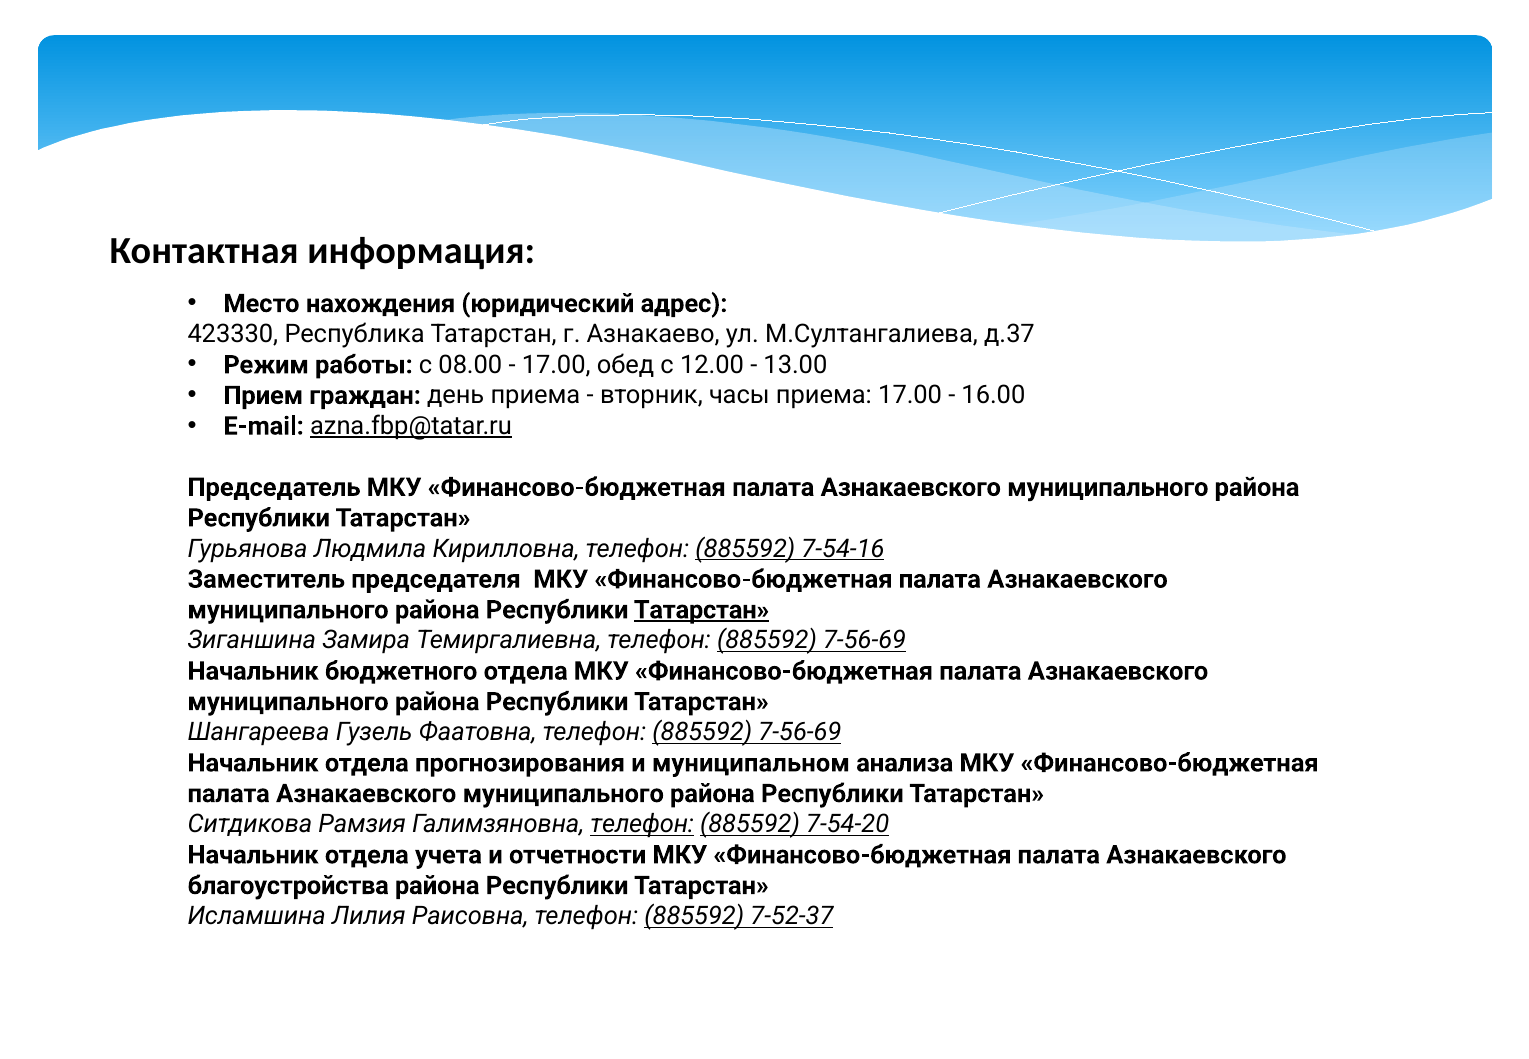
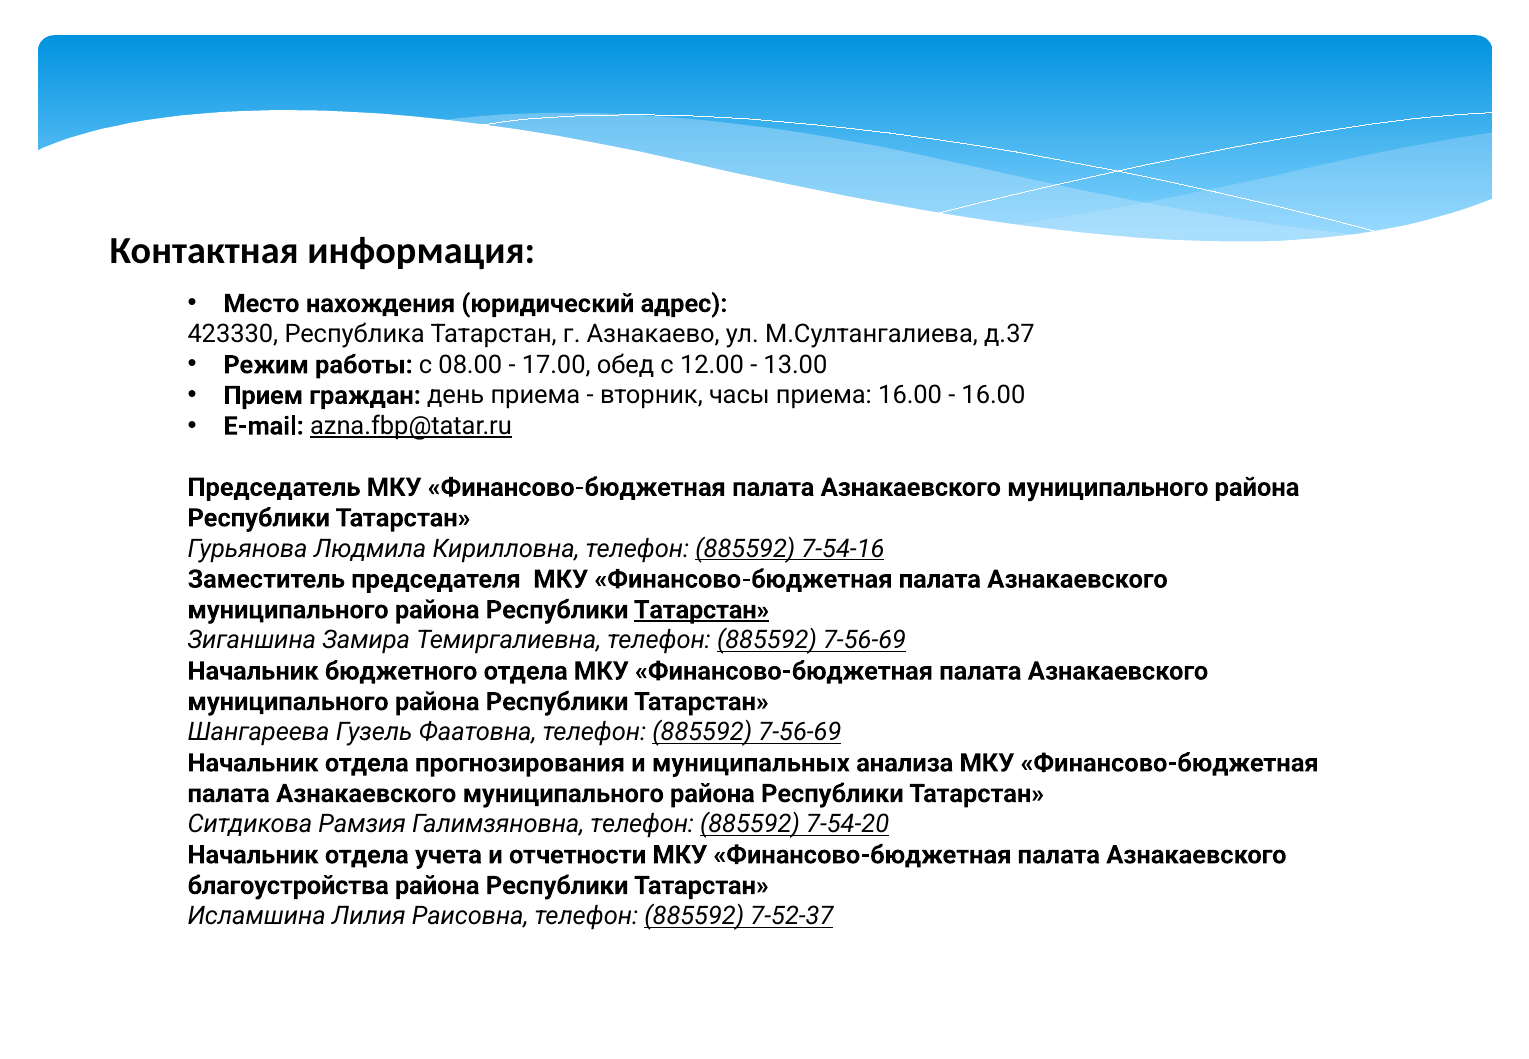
приема 17.00: 17.00 -> 16.00
муниципальном: муниципальном -> муниципальных
телефон at (642, 824) underline: present -> none
